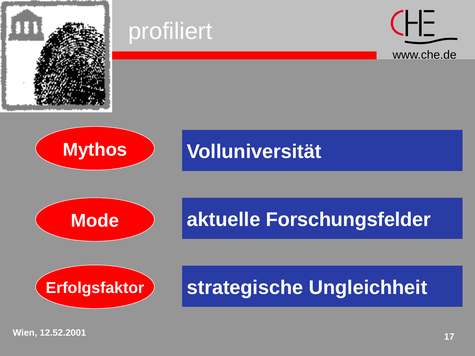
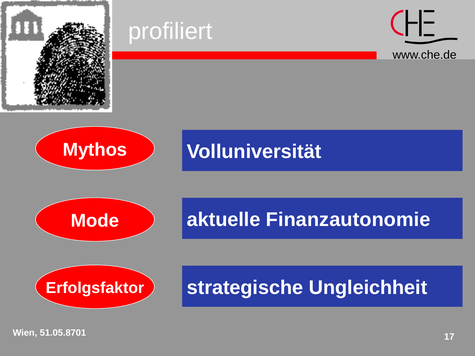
Forschungsfelder: Forschungsfelder -> Finanzautonomie
12.52.2001: 12.52.2001 -> 51.05.8701
